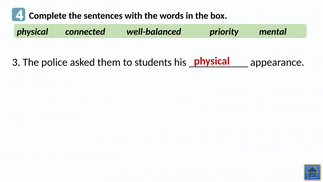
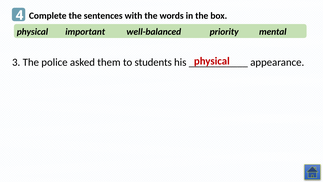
connected: connected -> important
